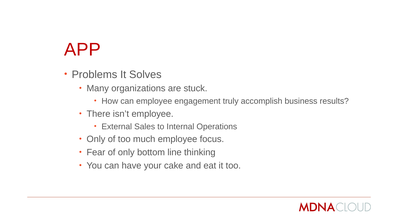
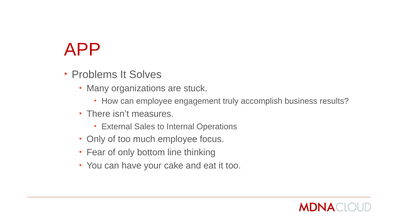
isn’t employee: employee -> measures
